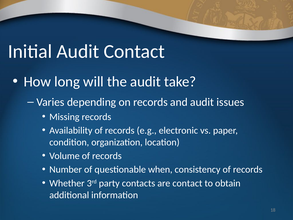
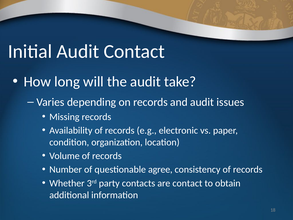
when: when -> agree
